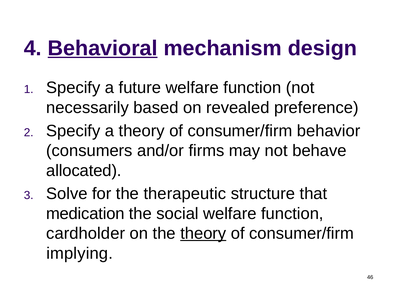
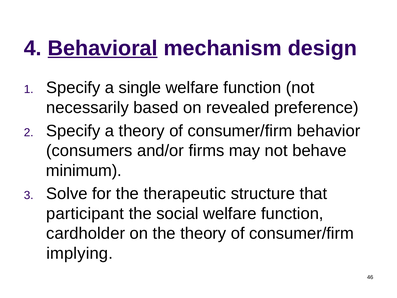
future: future -> single
allocated: allocated -> minimum
medication: medication -> participant
theory at (203, 233) underline: present -> none
